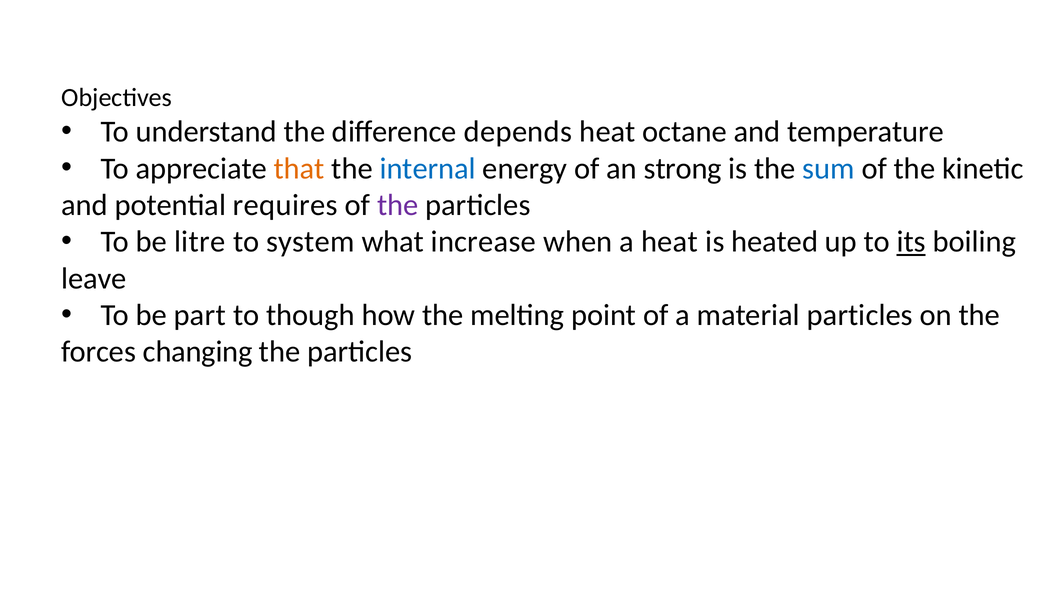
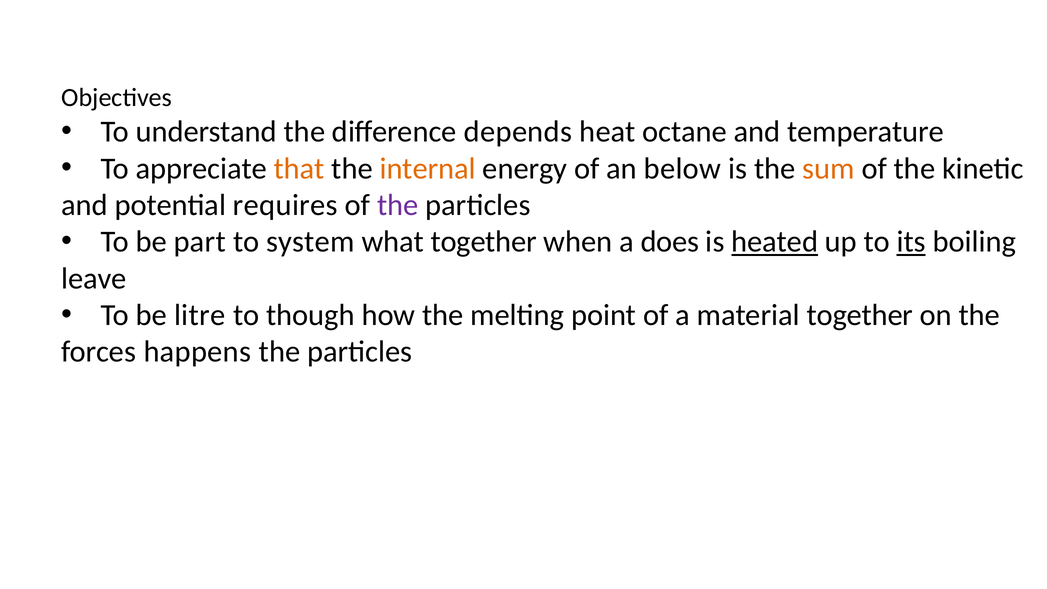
internal colour: blue -> orange
strong: strong -> below
sum colour: blue -> orange
litre: litre -> part
what increase: increase -> together
a heat: heat -> does
heated underline: none -> present
part: part -> litre
material particles: particles -> together
changing: changing -> happens
